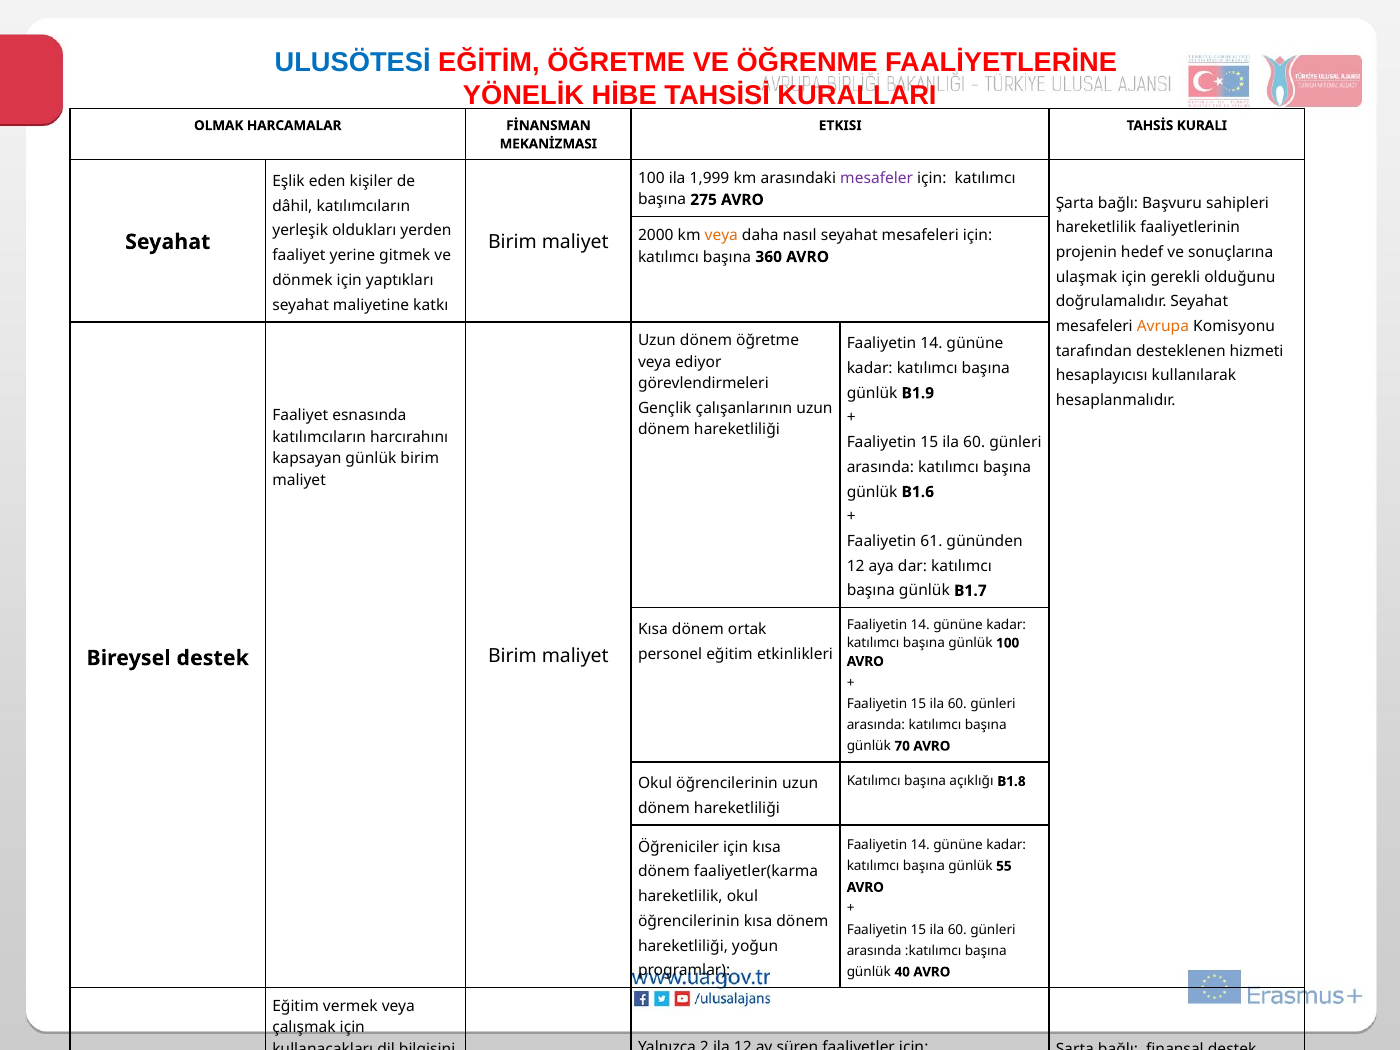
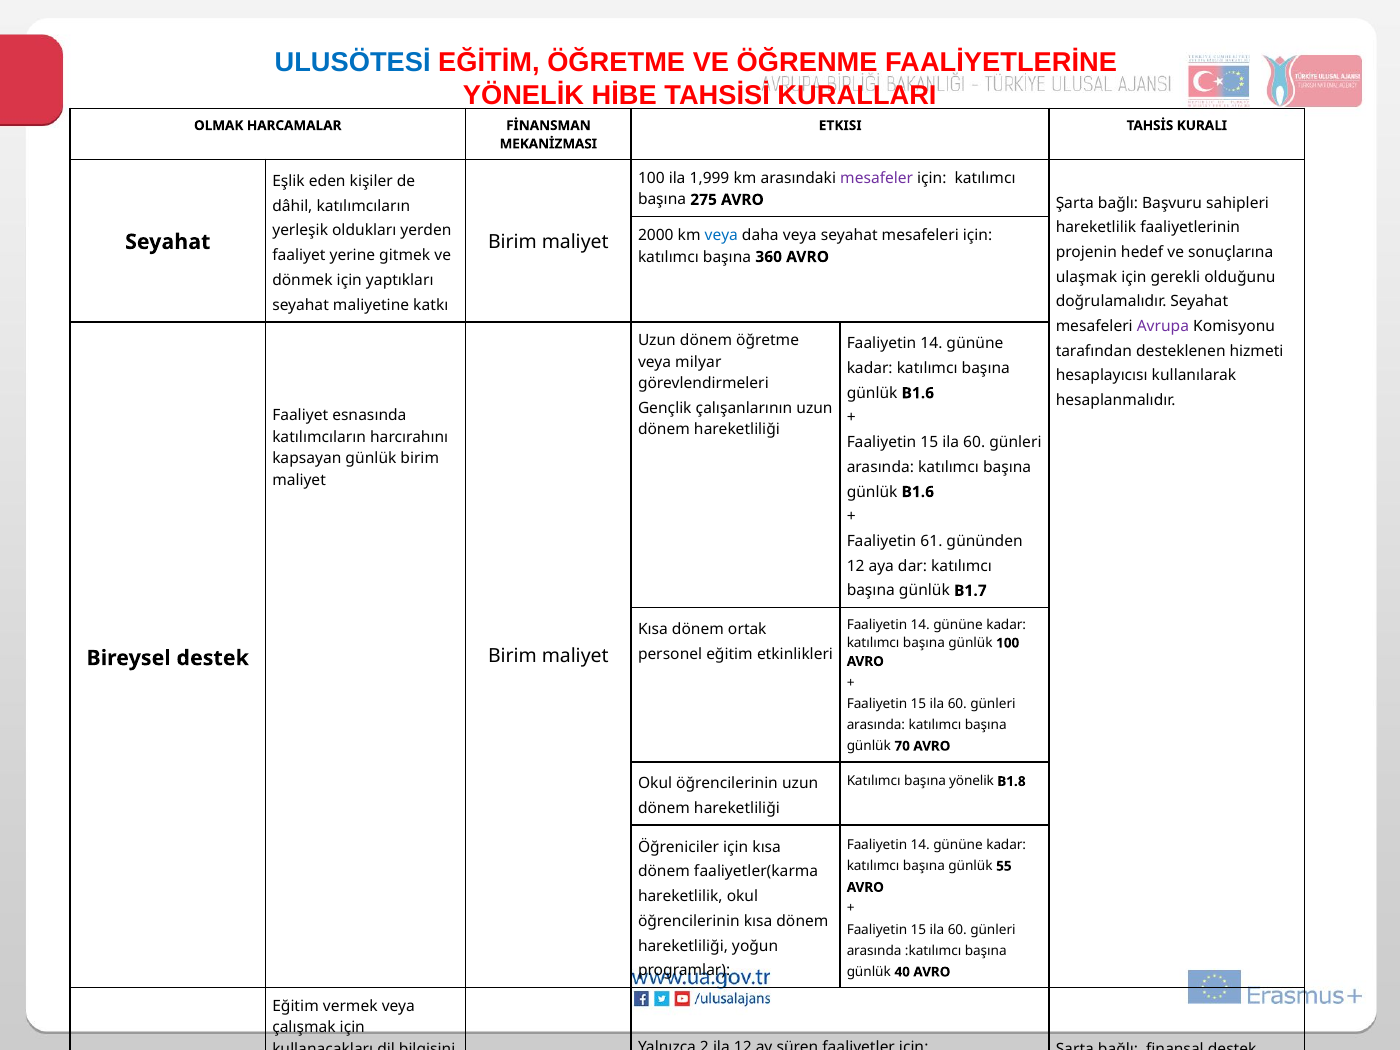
veya at (721, 235) colour: orange -> blue
daha nasıl: nasıl -> veya
Avrupa colour: orange -> purple
ediyor: ediyor -> milyar
B1.9 at (918, 393): B1.9 -> B1.6
açıklığı: açıklığı -> yönelik
